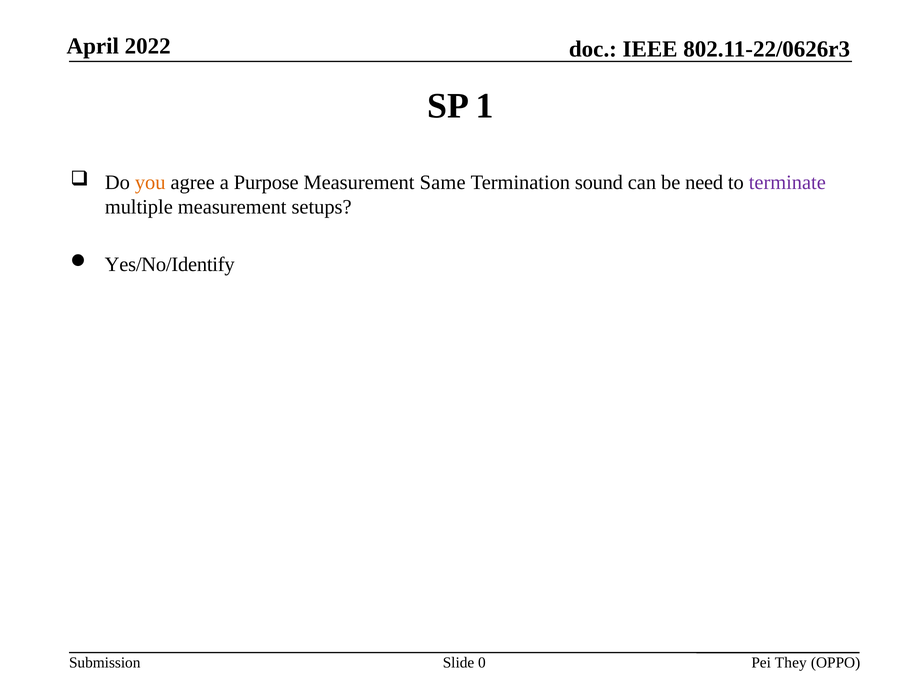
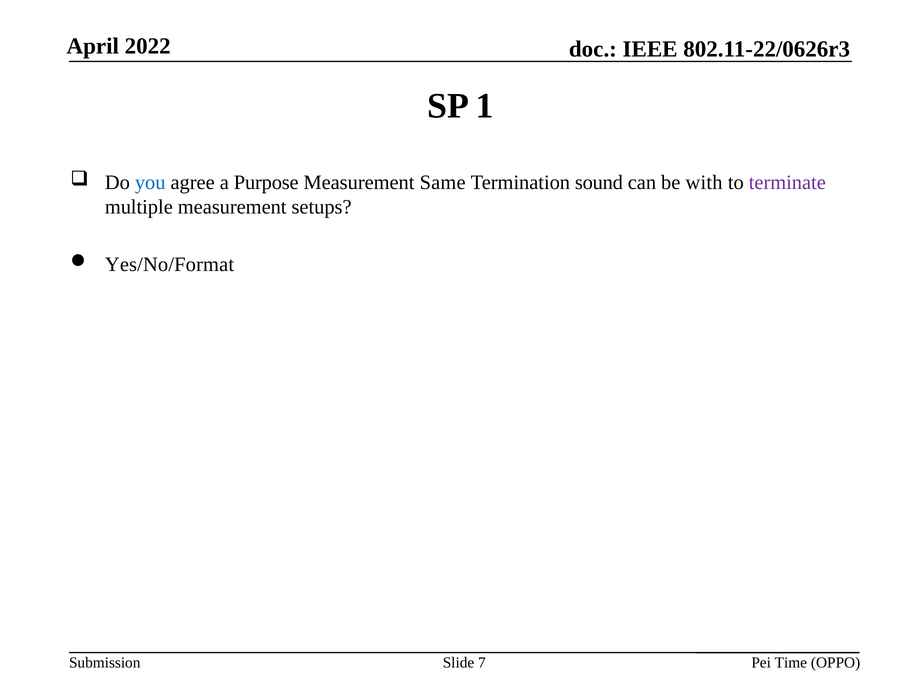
you colour: orange -> blue
need: need -> with
Yes/No/Identify: Yes/No/Identify -> Yes/No/Format
0: 0 -> 7
They: They -> Time
